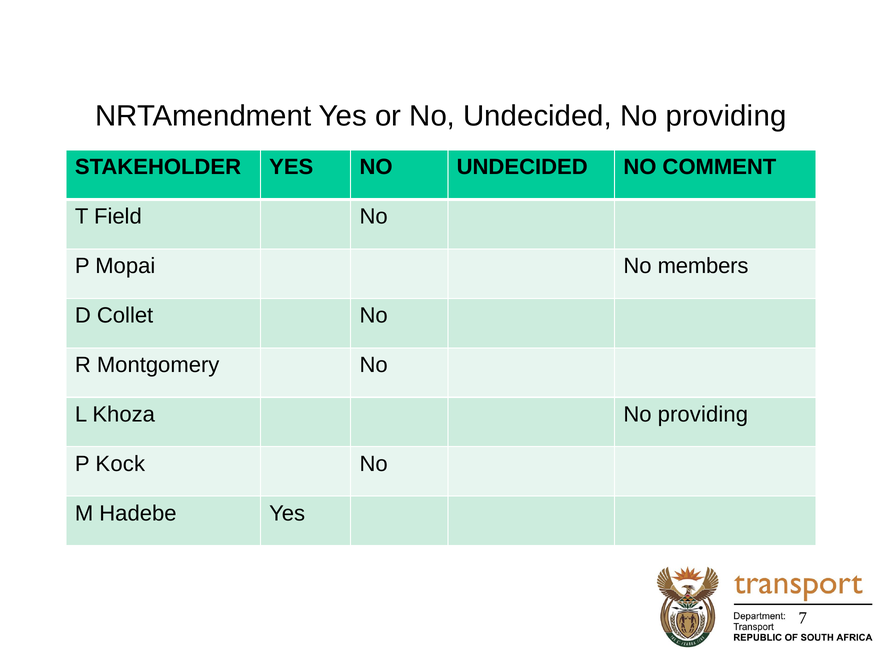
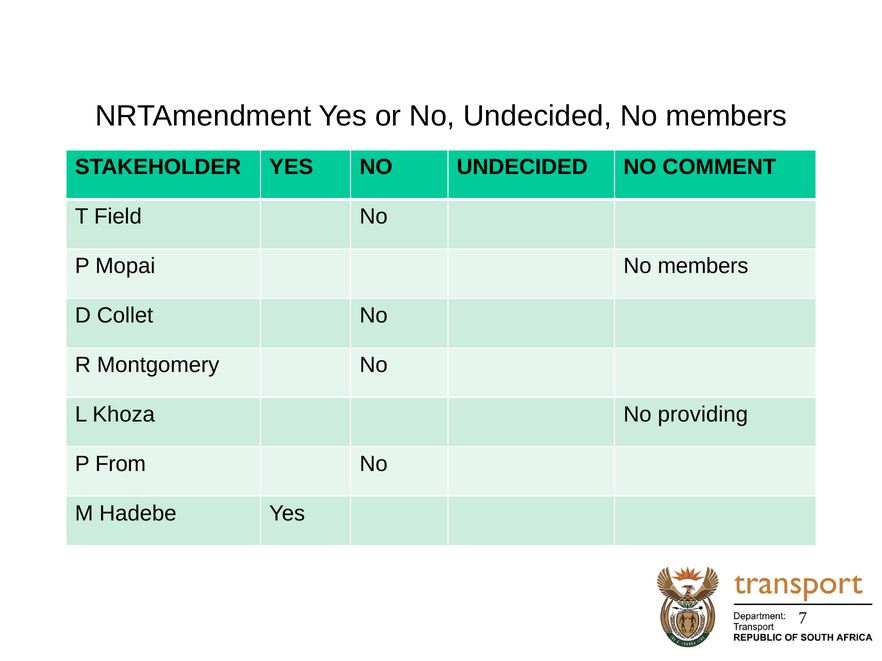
Undecided No providing: providing -> members
Kock: Kock -> From
